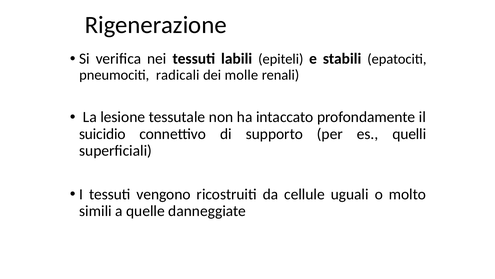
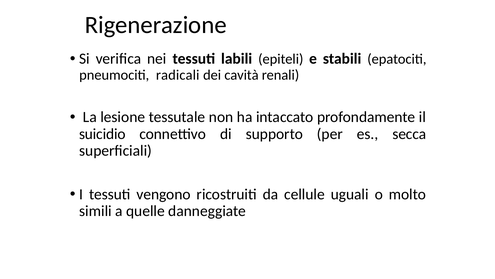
molle: molle -> cavità
quelli: quelli -> secca
